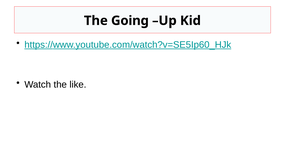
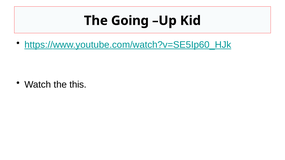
like: like -> this
